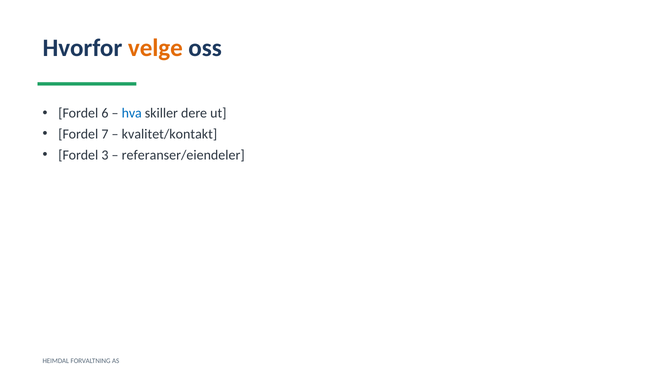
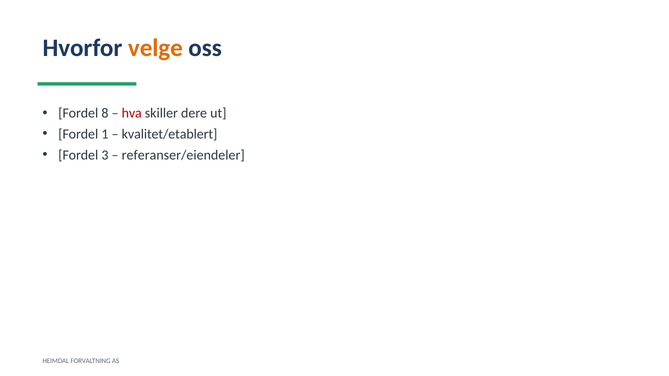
6: 6 -> 8
hva colour: blue -> red
7: 7 -> 1
kvalitet/kontakt: kvalitet/kontakt -> kvalitet/etablert
